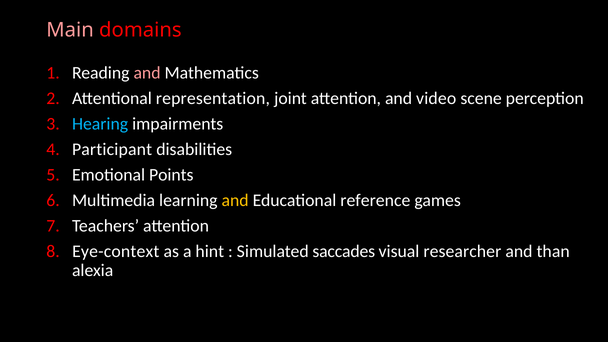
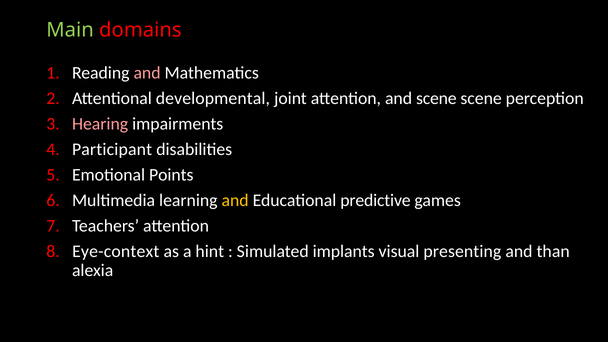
Main colour: pink -> light green
representation: representation -> developmental
and video: video -> scene
Hearing colour: light blue -> pink
reference: reference -> predictive
saccades: saccades -> implants
researcher: researcher -> presenting
